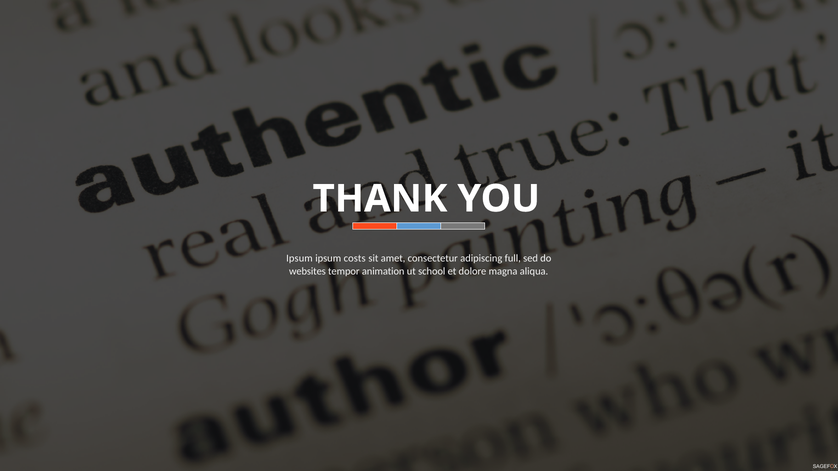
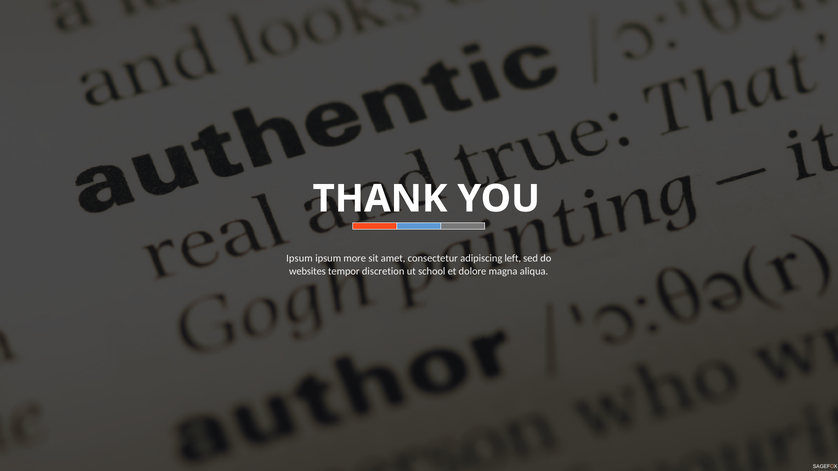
costs: costs -> more
full: full -> left
animation: animation -> discretion
